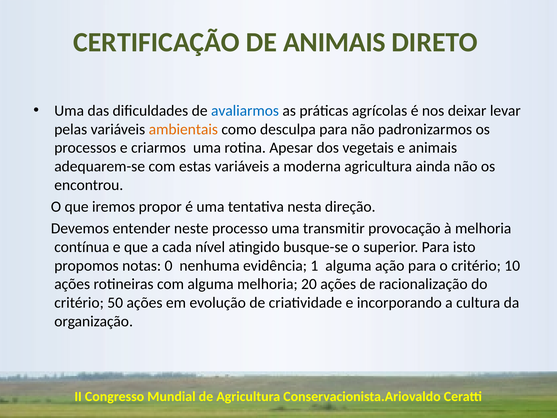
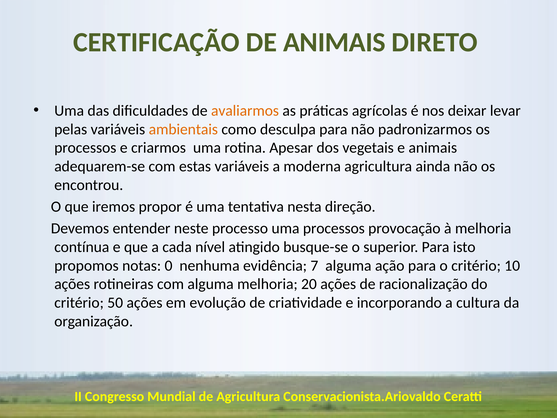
avaliarmos colour: blue -> orange
uma transmitir: transmitir -> processos
1: 1 -> 7
